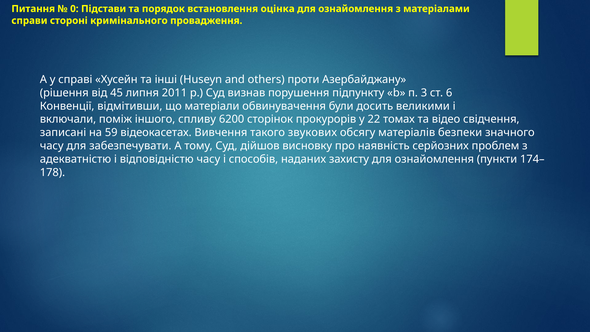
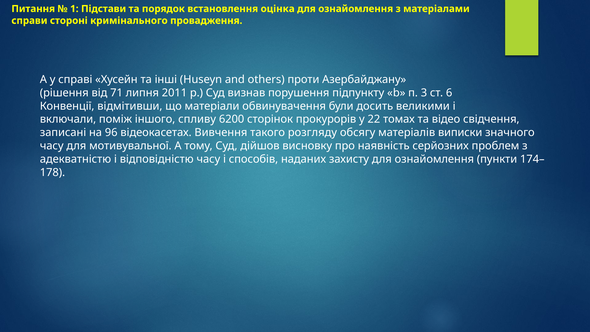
0: 0 -> 1
45: 45 -> 71
59: 59 -> 96
звукових: звукових -> розгляду
безпеки: безпеки -> виписки
забезпечувати: забезпечувати -> мотивувальної
